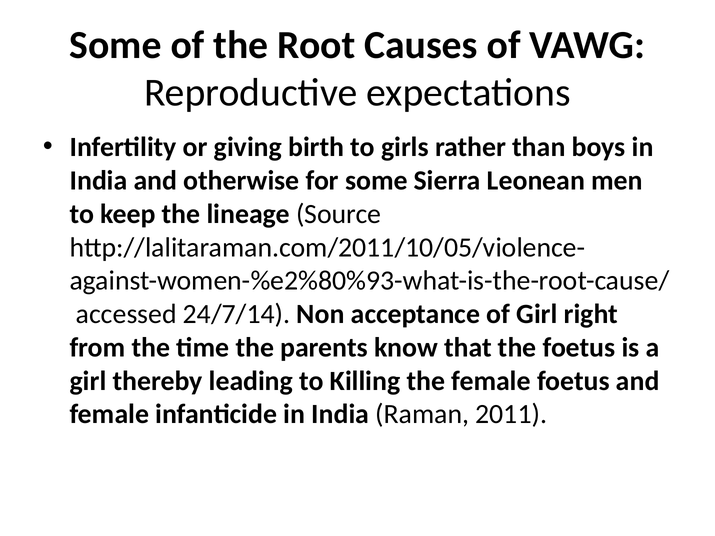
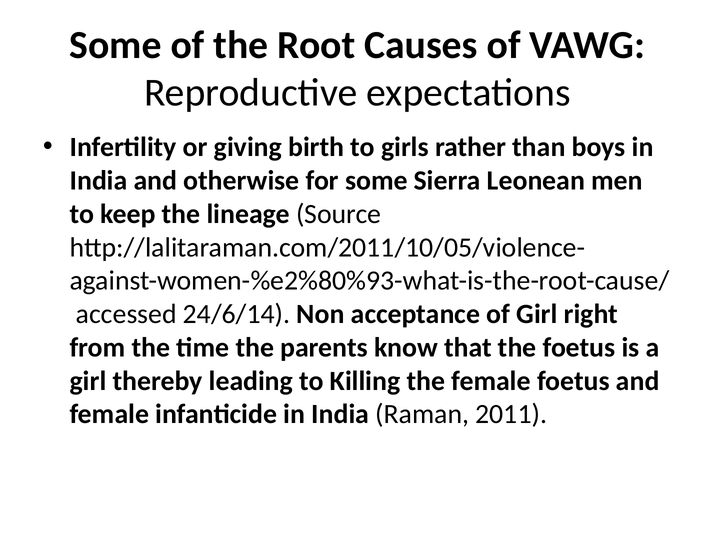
24/7/14: 24/7/14 -> 24/6/14
